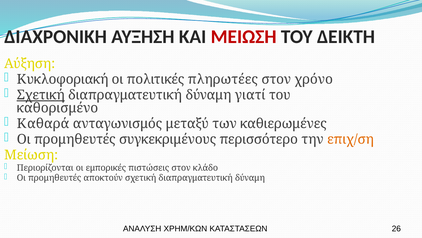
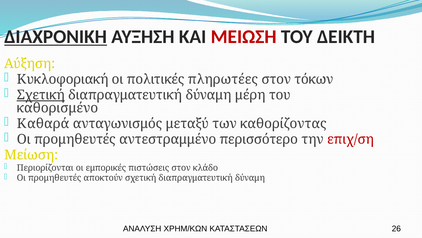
ΔΙΑΧΡΟΝΙΚΗ underline: none -> present
χρόνο: χρόνο -> τόκων
γιατί: γιατί -> μέρη
καθιερωμένες: καθιερωμένες -> καθορίζοντας
συγκεκριμένους: συγκεκριμένους -> αντεστραμμένο
επιχ/ση colour: orange -> red
